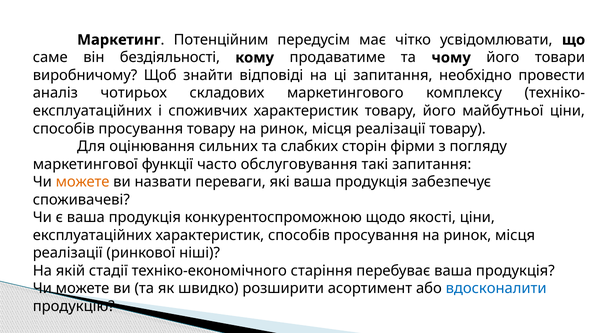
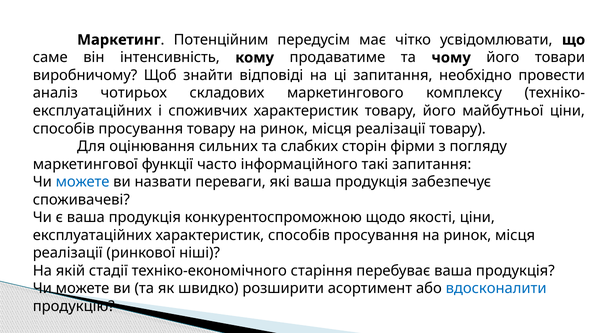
бездіяльності: бездіяльності -> інтенсивність
обслуговування: обслуговування -> інформаційного
можете at (83, 182) colour: orange -> blue
